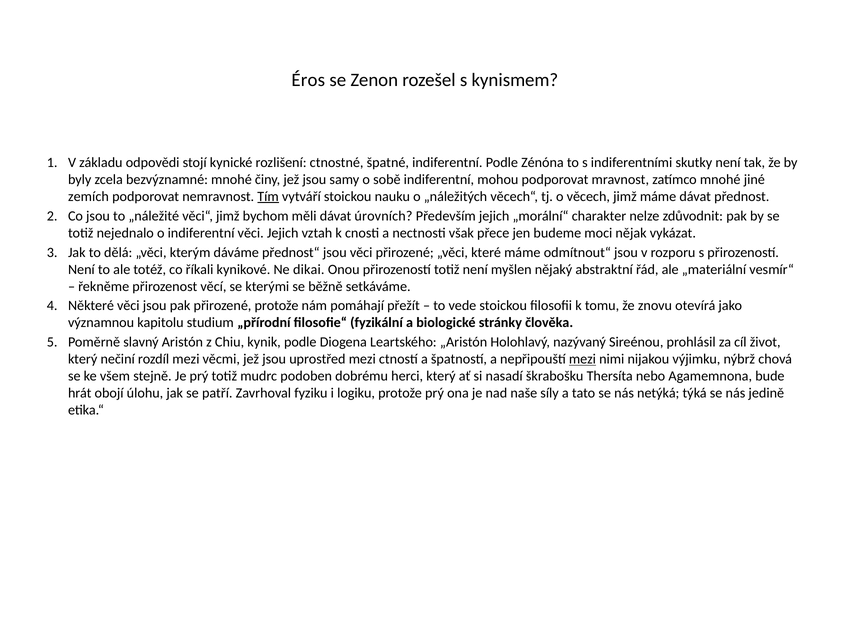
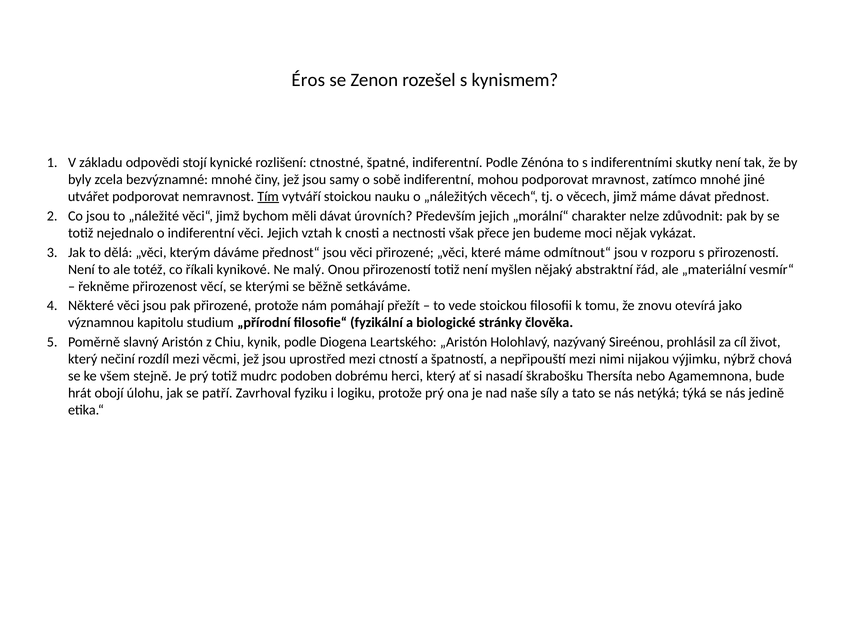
zemích: zemích -> utvářet
dikai: dikai -> malý
mezi at (582, 359) underline: present -> none
